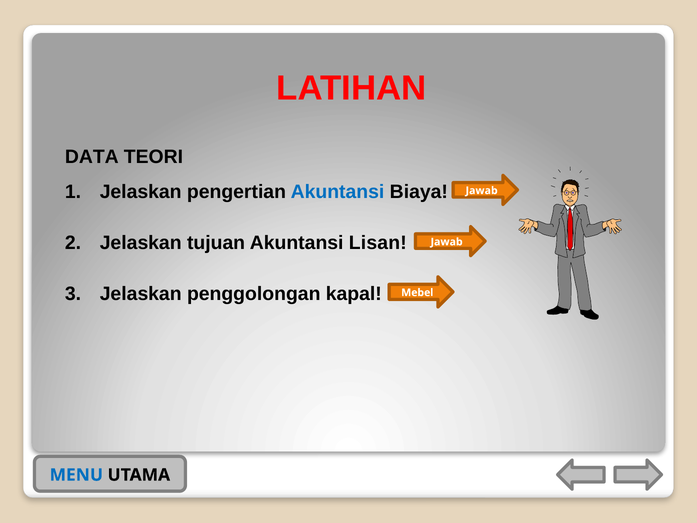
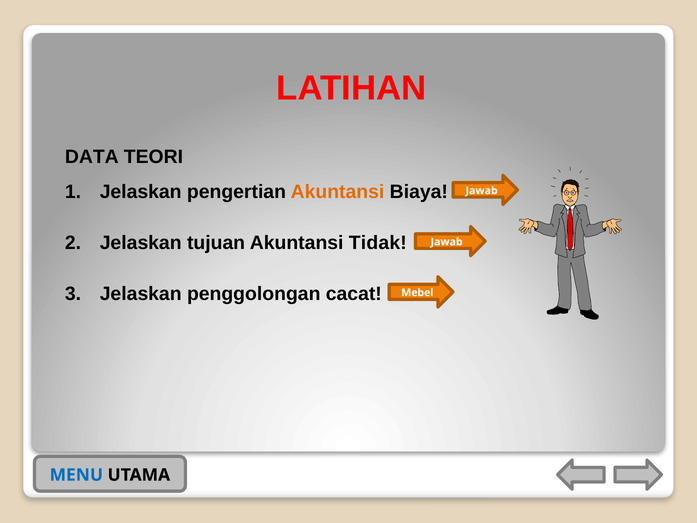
Akuntansi at (337, 192) colour: blue -> orange
Lisan: Lisan -> Tidak
kapal: kapal -> cacat
